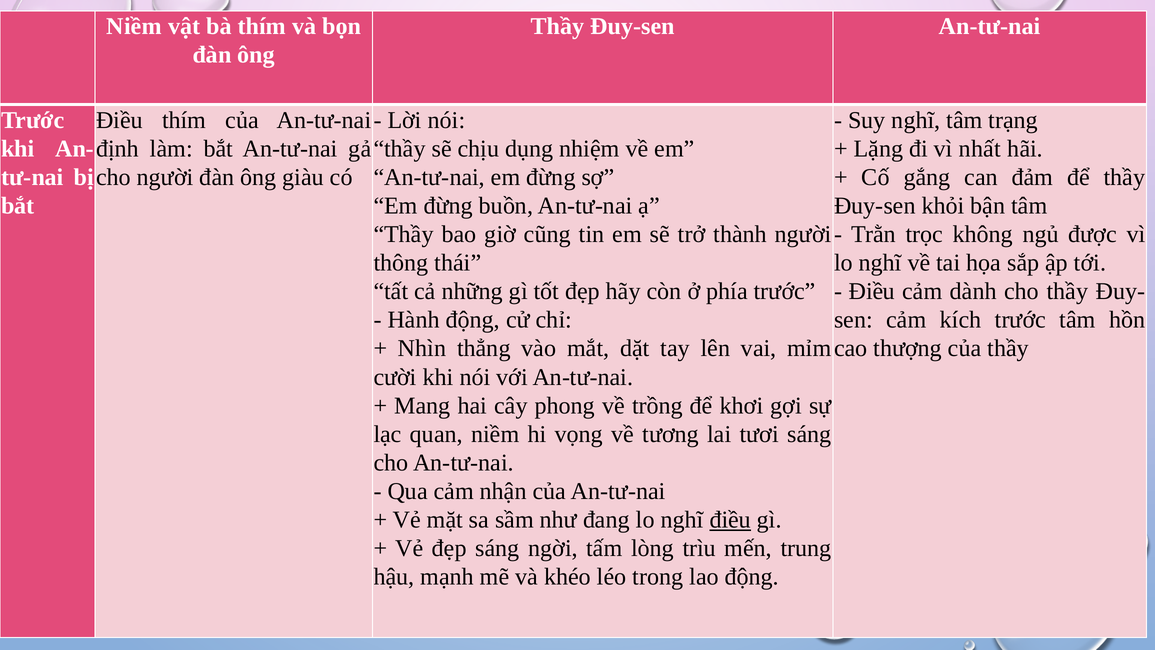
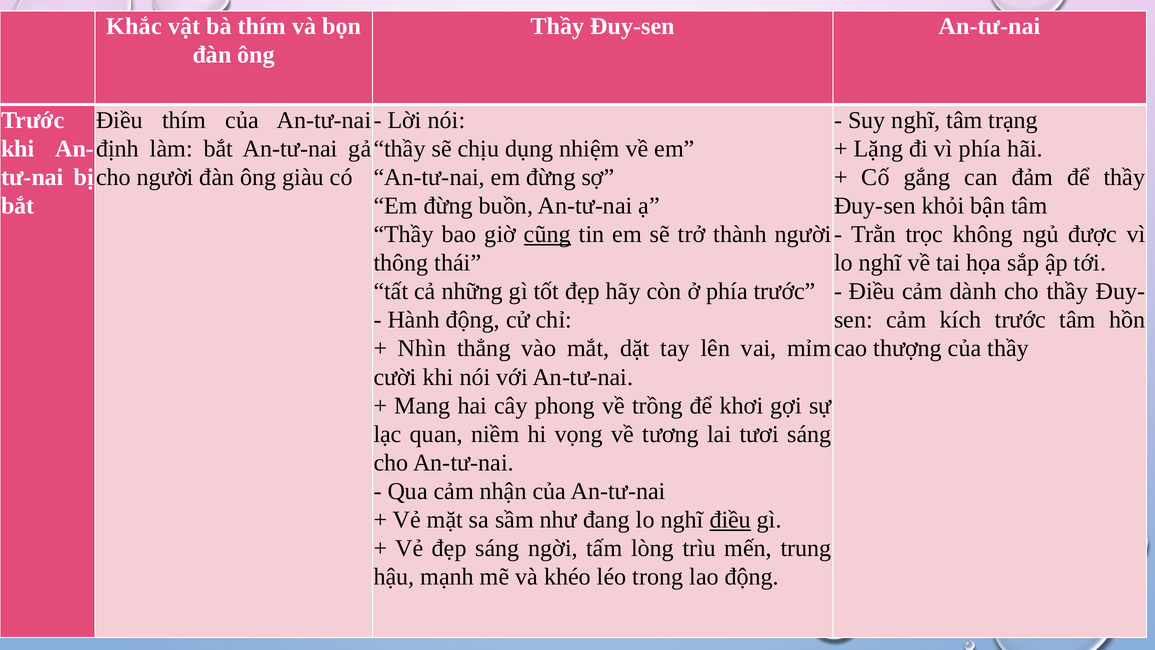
Niềm at (134, 26): Niềm -> Khắc
vì nhất: nhất -> phía
cũng underline: none -> present
